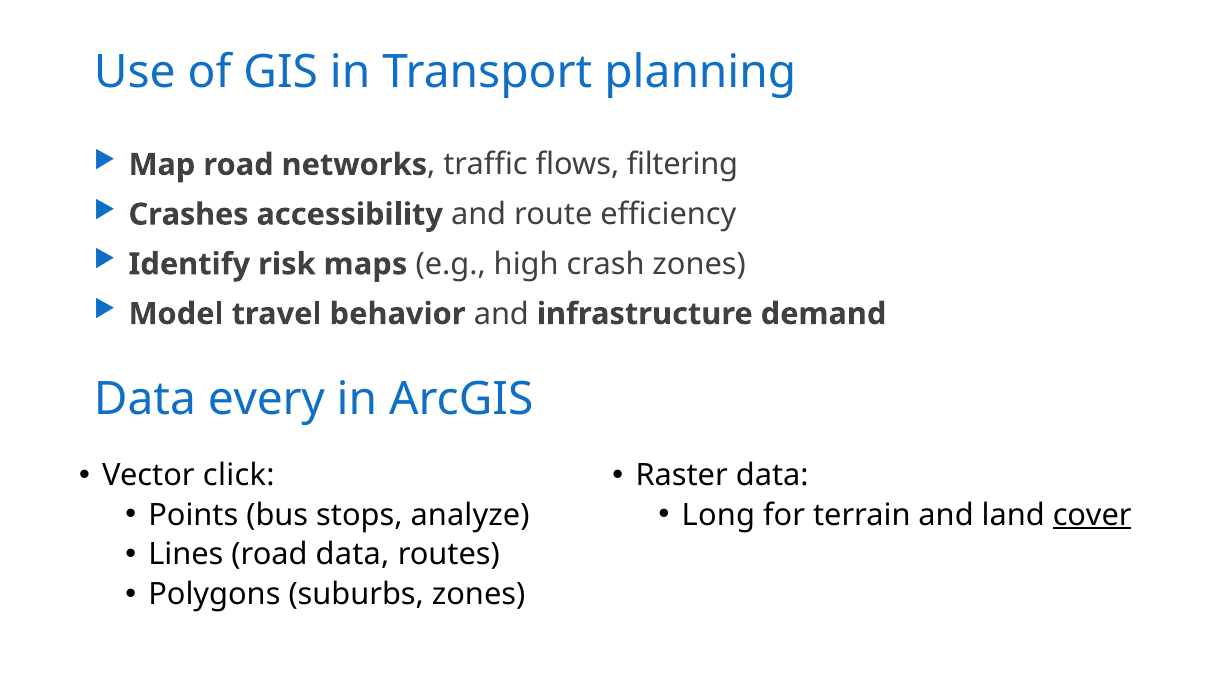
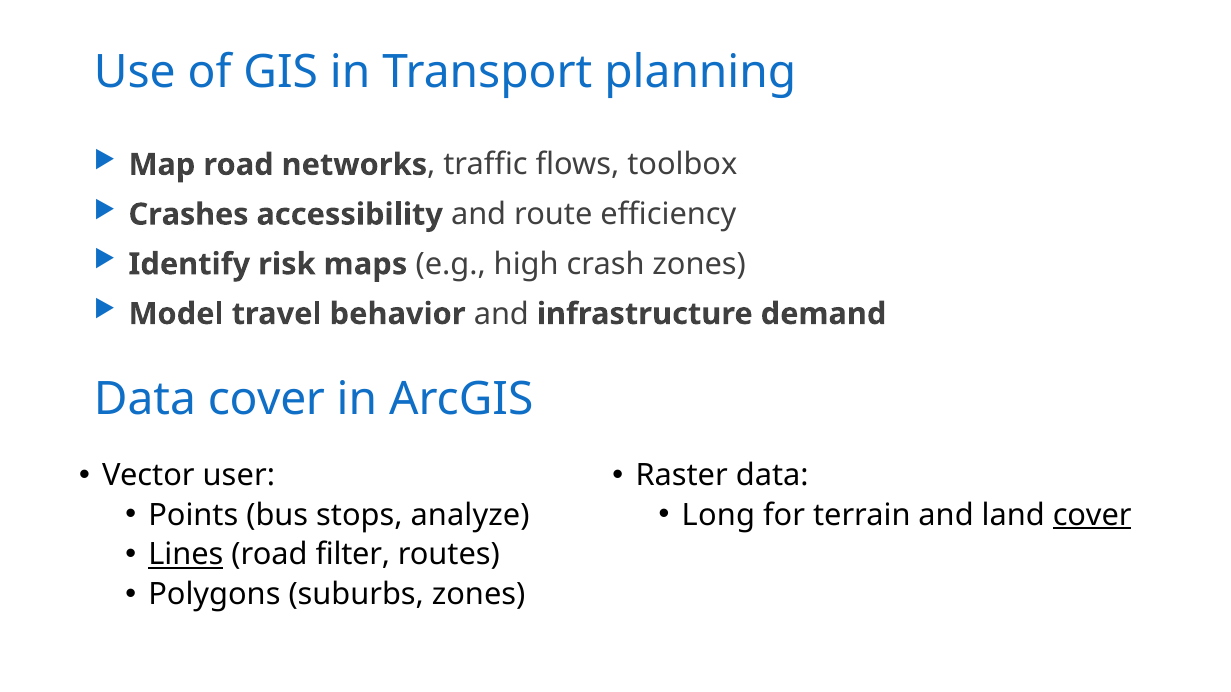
filtering: filtering -> toolbox
Data every: every -> cover
click: click -> user
Lines underline: none -> present
road data: data -> filter
